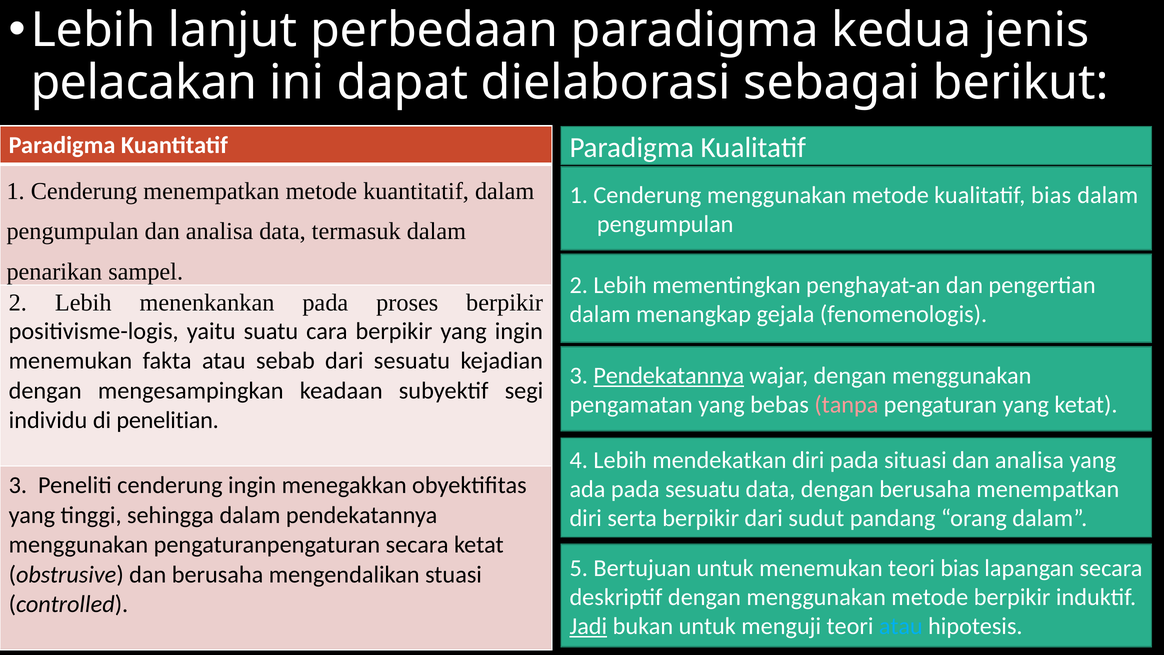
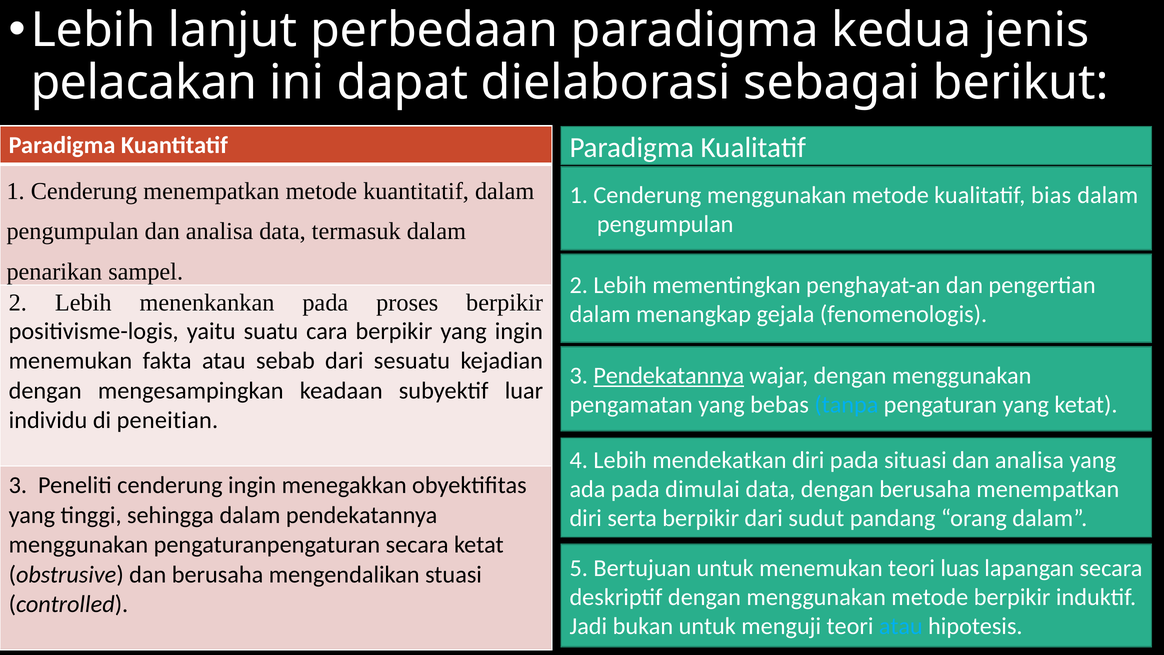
segi: segi -> luar
tanpa colour: pink -> light blue
penelitian: penelitian -> peneitian
pada sesuatu: sesuatu -> dimulai
teori bias: bias -> luas
Jadi underline: present -> none
